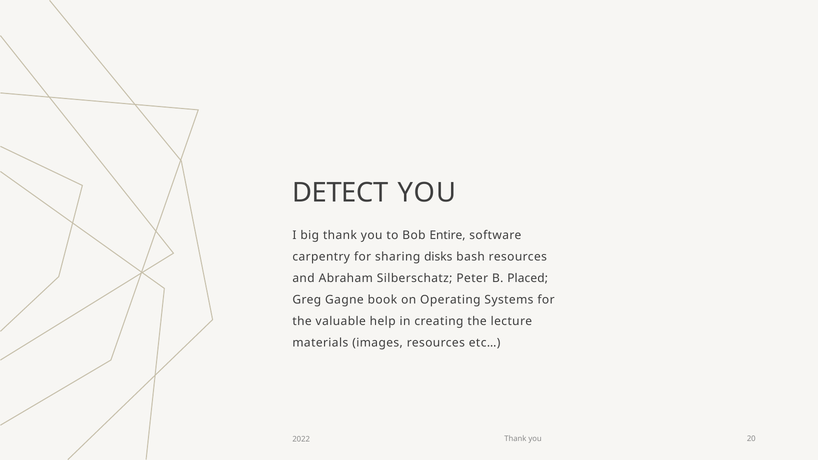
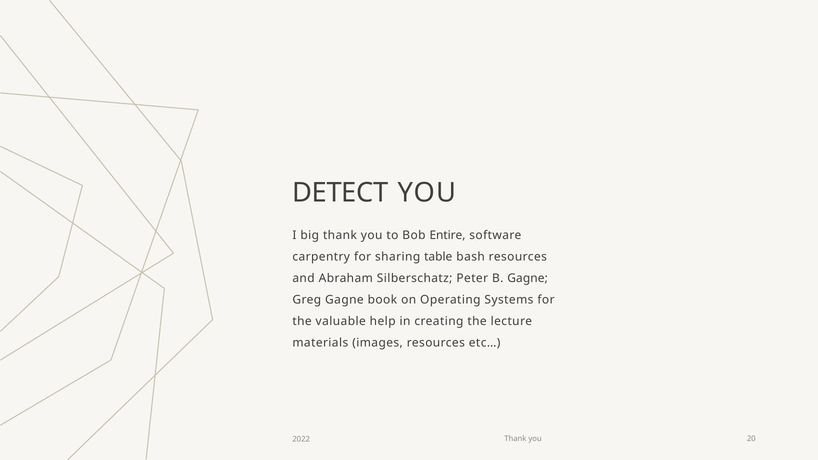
disks: disks -> table
B Placed: Placed -> Gagne
